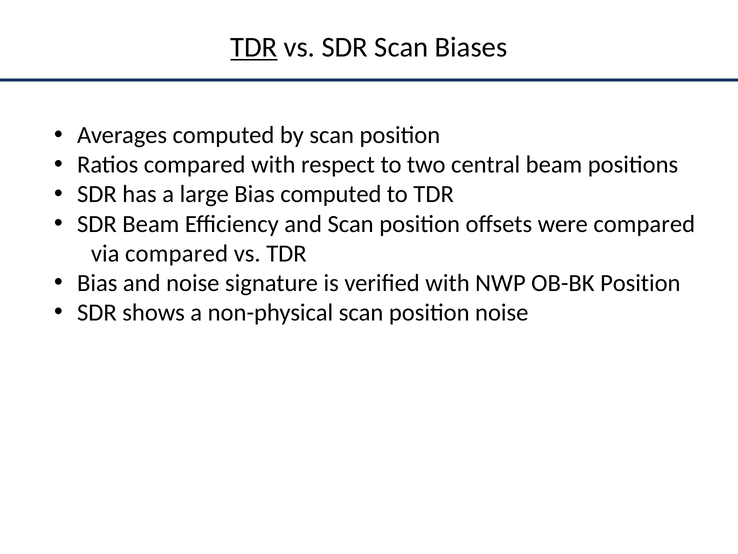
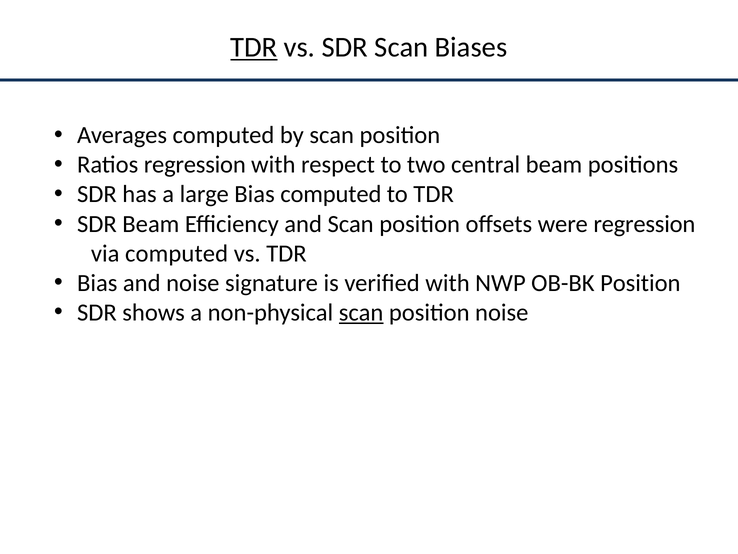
Ratios compared: compared -> regression
were compared: compared -> regression
via compared: compared -> computed
scan at (361, 312) underline: none -> present
